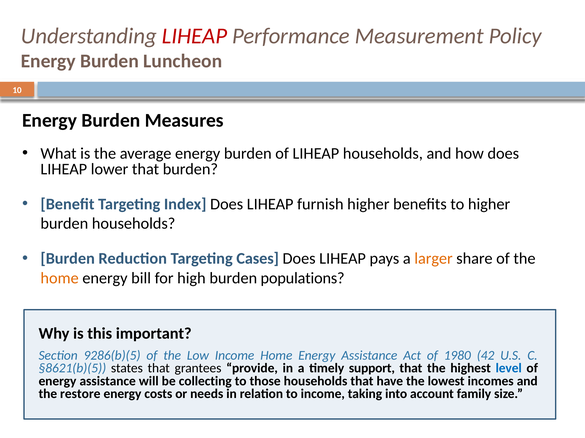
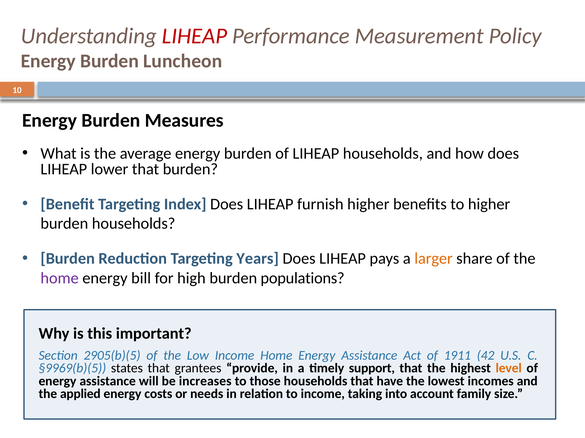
Cases: Cases -> Years
home at (60, 279) colour: orange -> purple
9286(b)(5: 9286(b)(5 -> 2905(b)(5
1980: 1980 -> 1911
§8621(b)(5: §8621(b)(5 -> §9969(b)(5
level colour: blue -> orange
collecting: collecting -> increases
restore: restore -> applied
